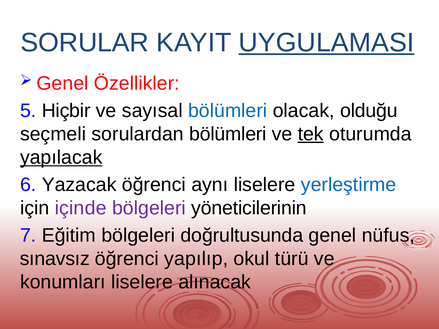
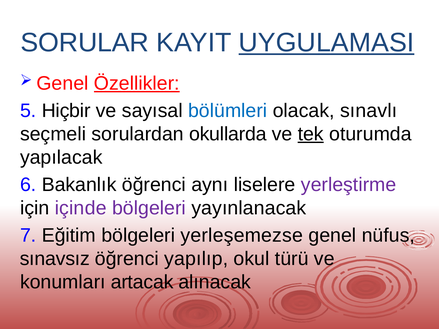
Özellikler underline: none -> present
olduğu: olduğu -> sınavlı
sorulardan bölümleri: bölümleri -> okullarda
yapılacak underline: present -> none
Yazacak: Yazacak -> Bakanlık
yerleştirme colour: blue -> purple
yöneticilerinin: yöneticilerinin -> yayınlanacak
doğrultusunda: doğrultusunda -> yerleşemezse
konumları liselere: liselere -> artacak
